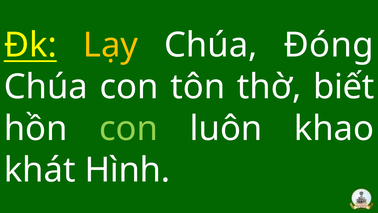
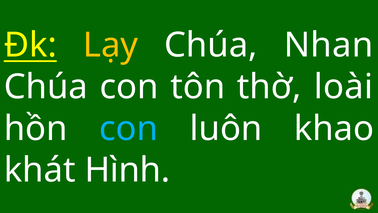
Đóng: Đóng -> Nhan
biết: biết -> loài
con at (129, 128) colour: light green -> light blue
